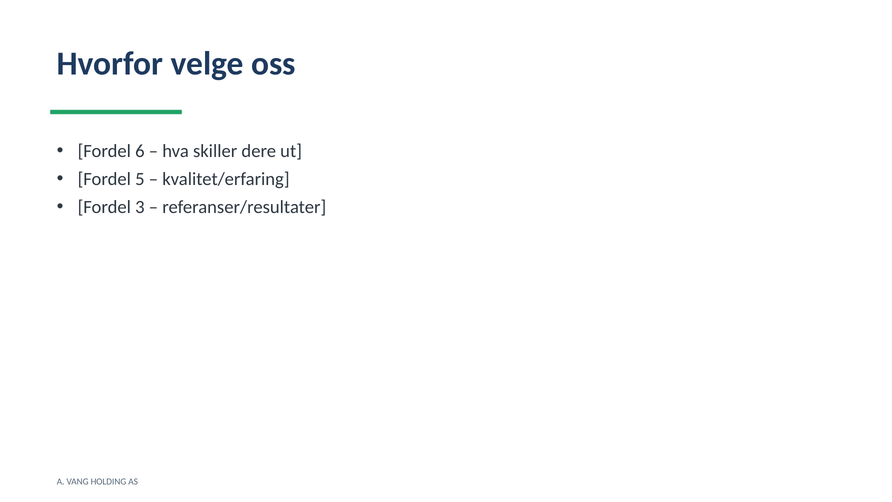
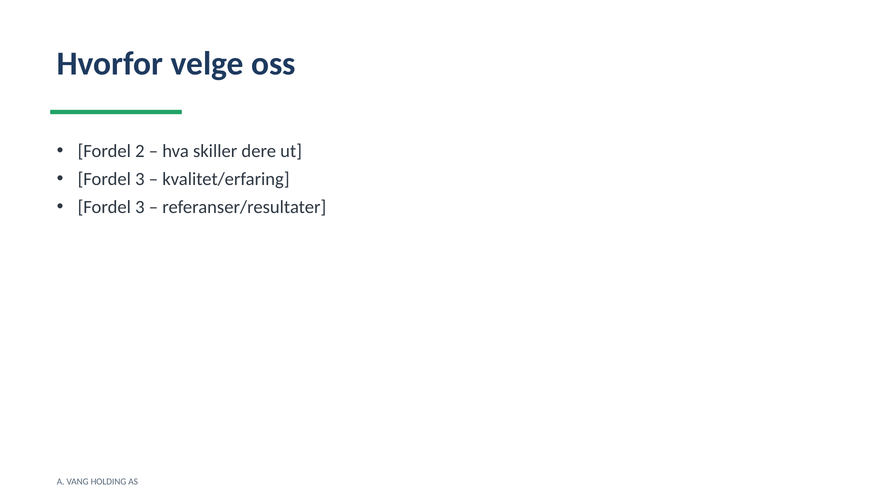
6: 6 -> 2
5 at (140, 179): 5 -> 3
